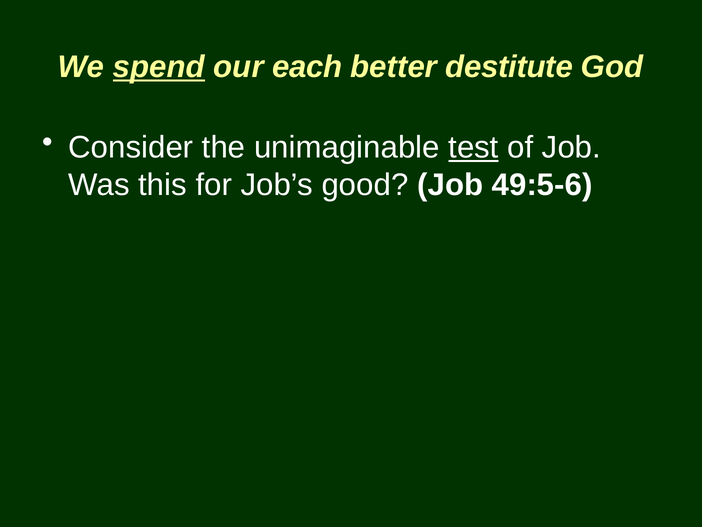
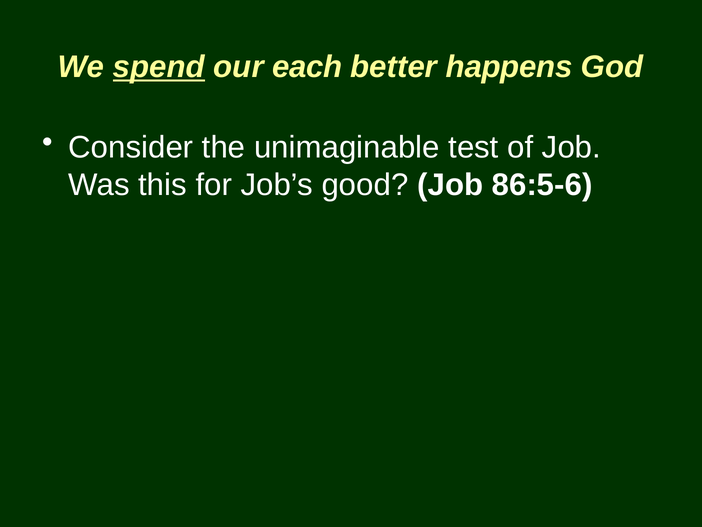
destitute: destitute -> happens
test underline: present -> none
49:5-6: 49:5-6 -> 86:5-6
